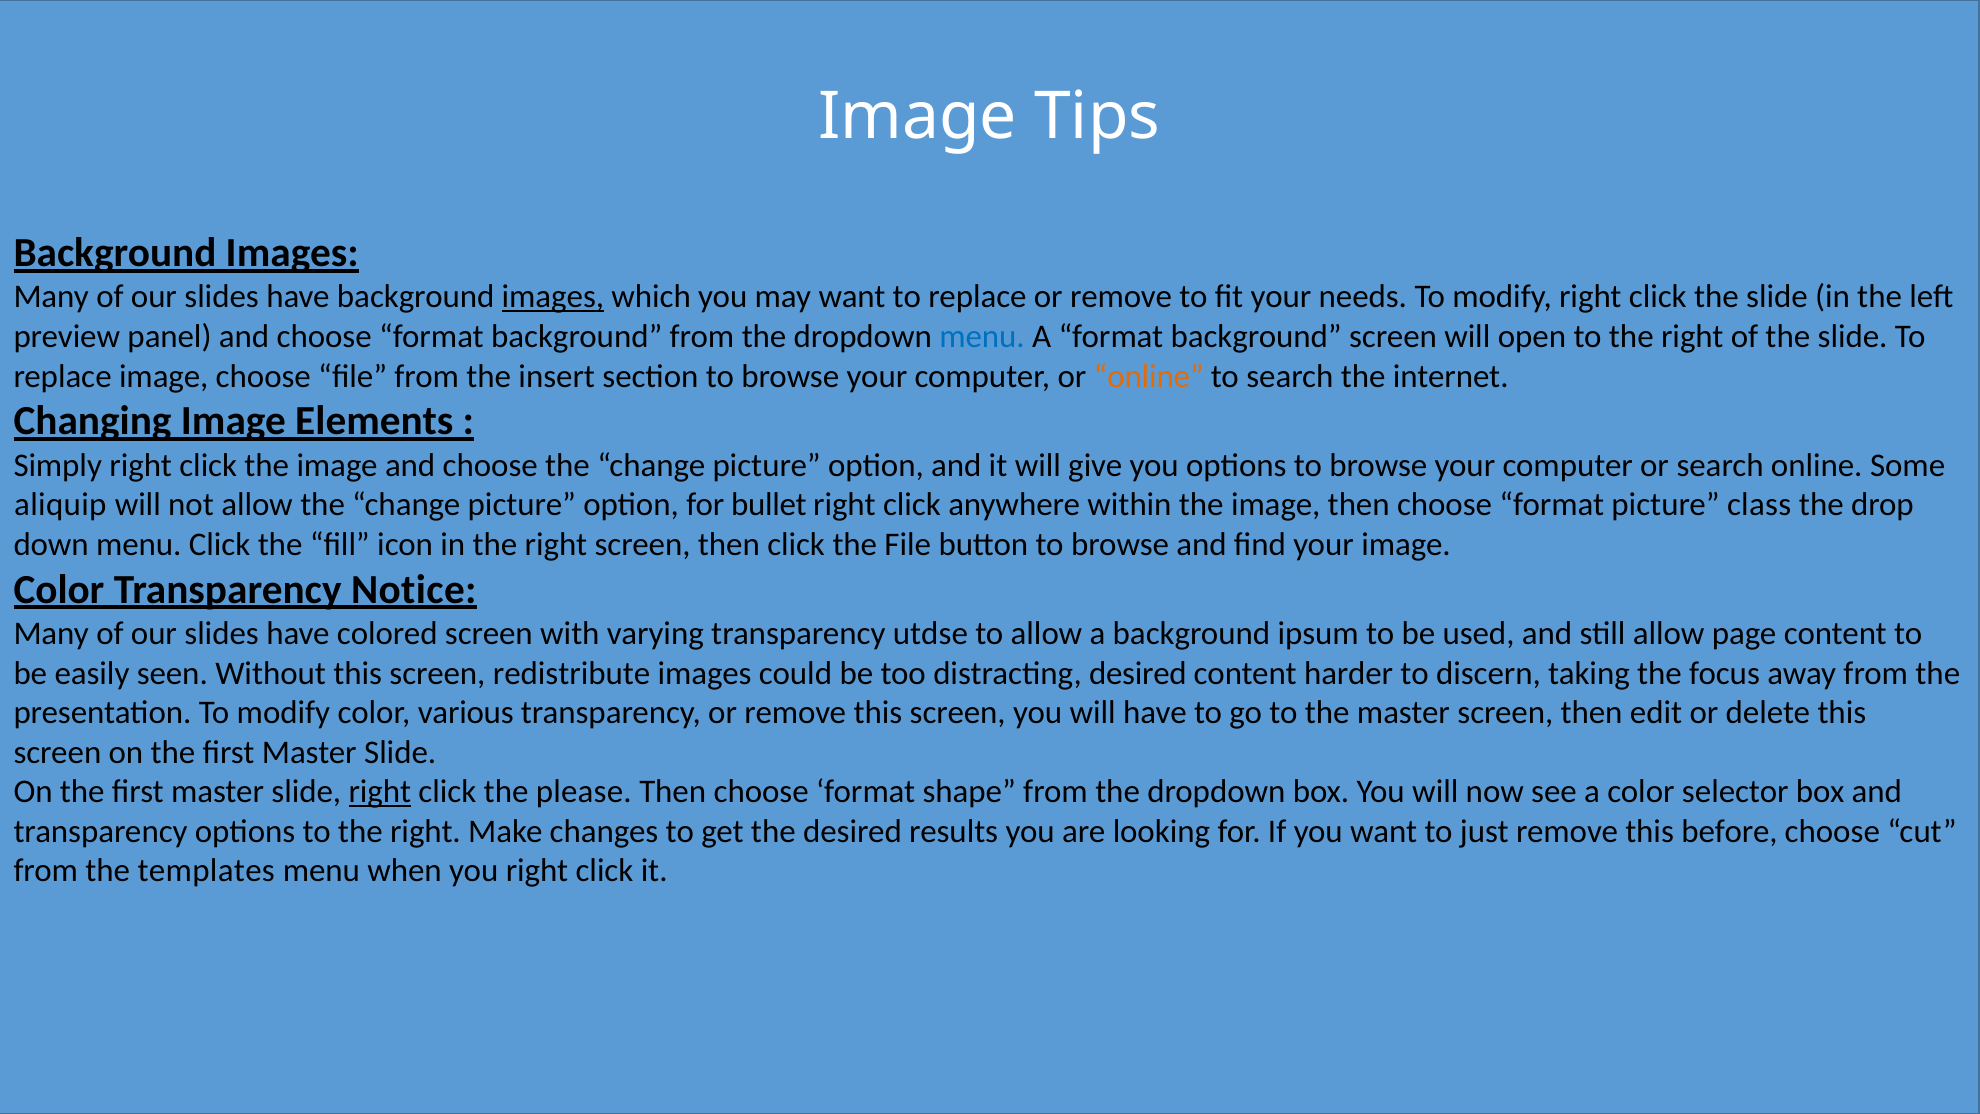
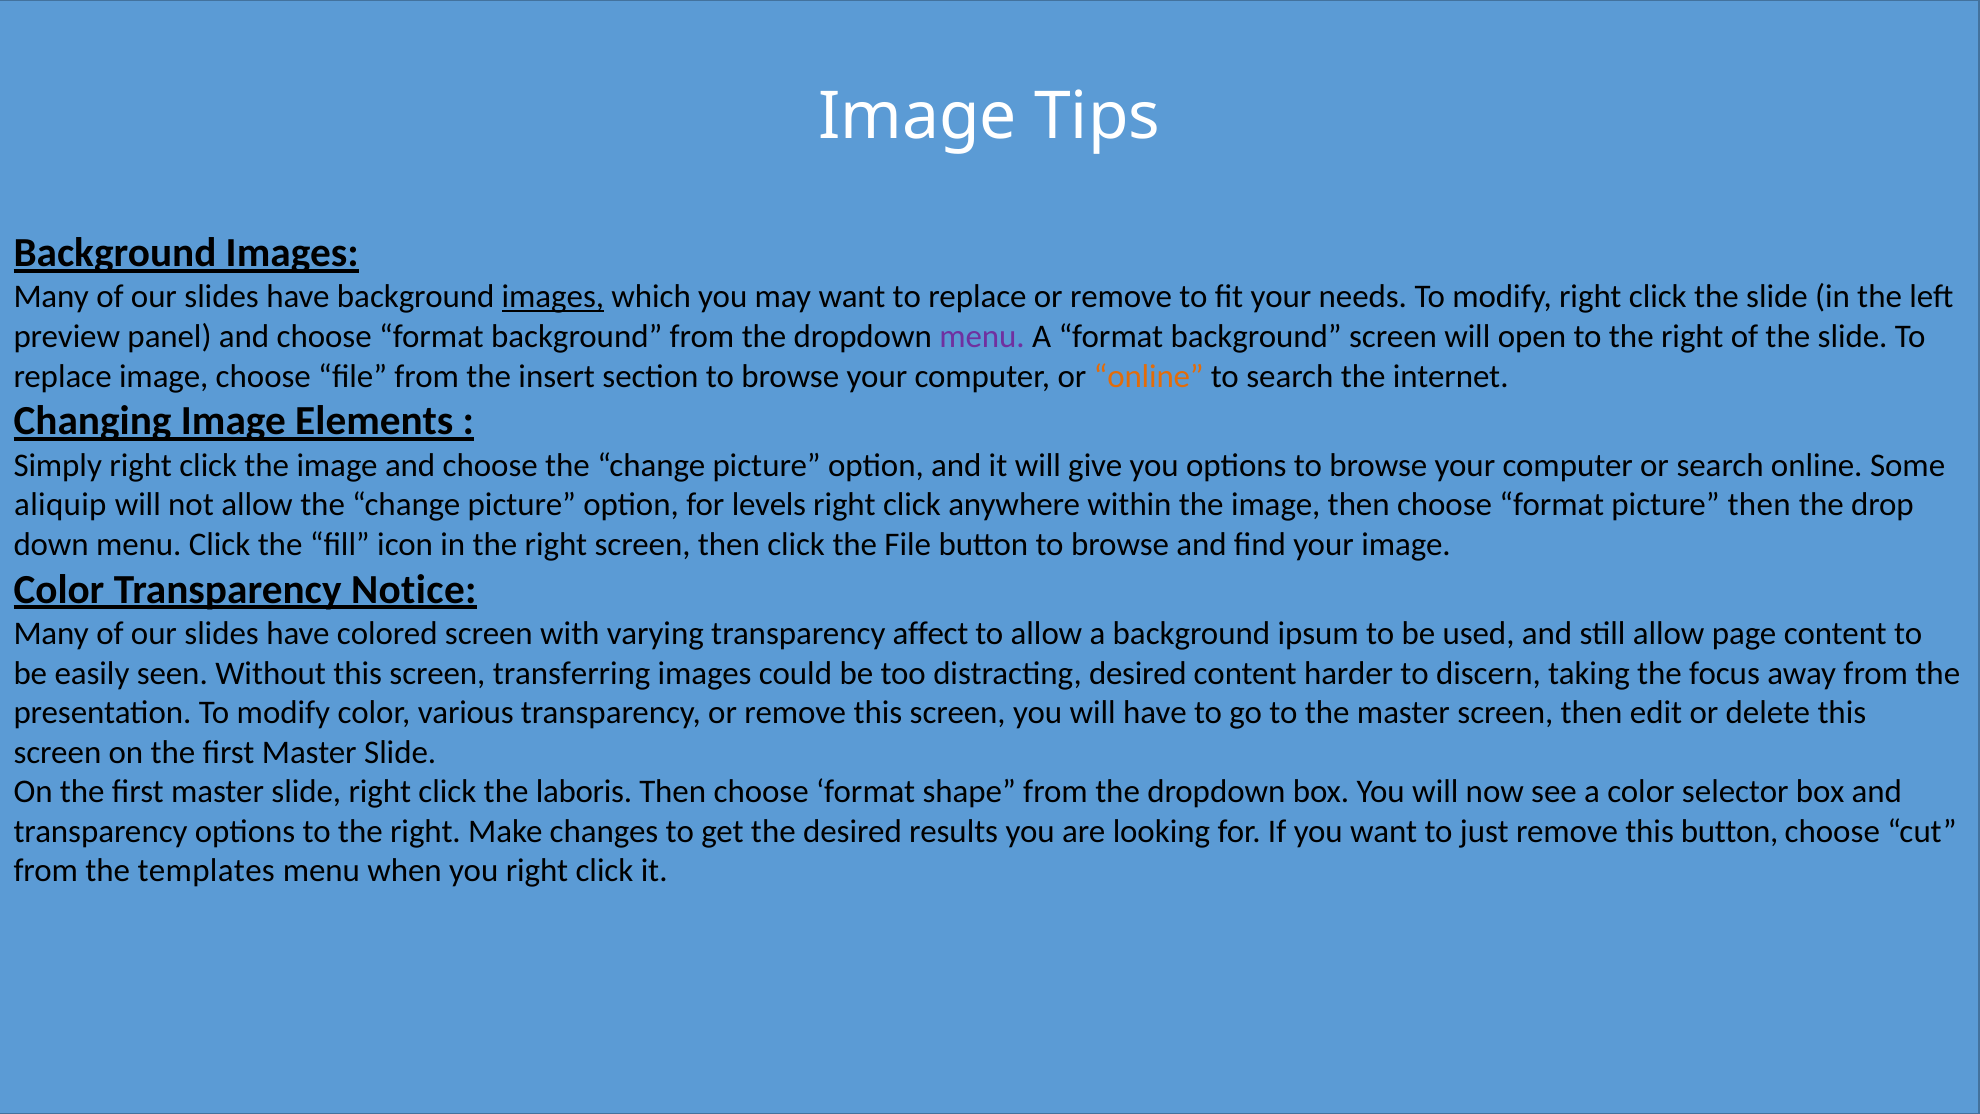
menu at (982, 336) colour: blue -> purple
bullet: bullet -> levels
picture class: class -> then
utdse: utdse -> affect
redistribute: redistribute -> transferring
right at (380, 792) underline: present -> none
please: please -> laboris
this before: before -> button
